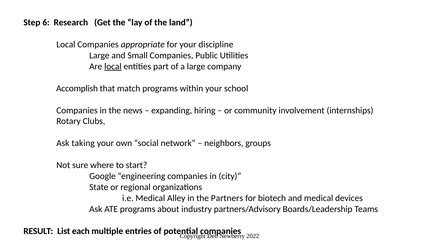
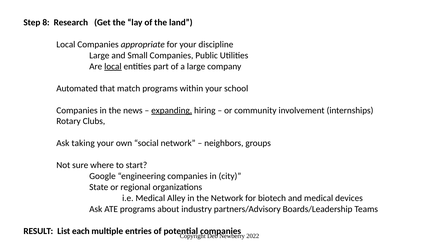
6: 6 -> 8
Accomplish: Accomplish -> Automated
expanding underline: none -> present
the Partners: Partners -> Network
